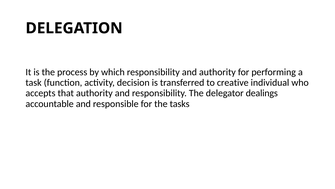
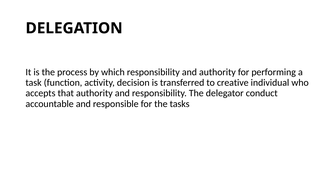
dealings: dealings -> conduct
